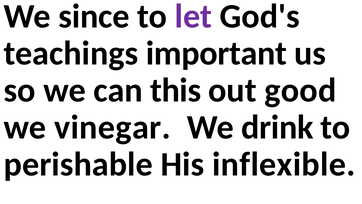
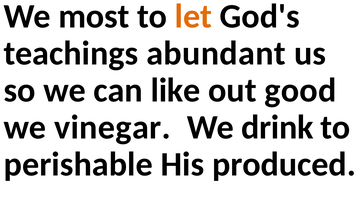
since: since -> most
let colour: purple -> orange
important: important -> abundant
this: this -> like
inflexible: inflexible -> produced
